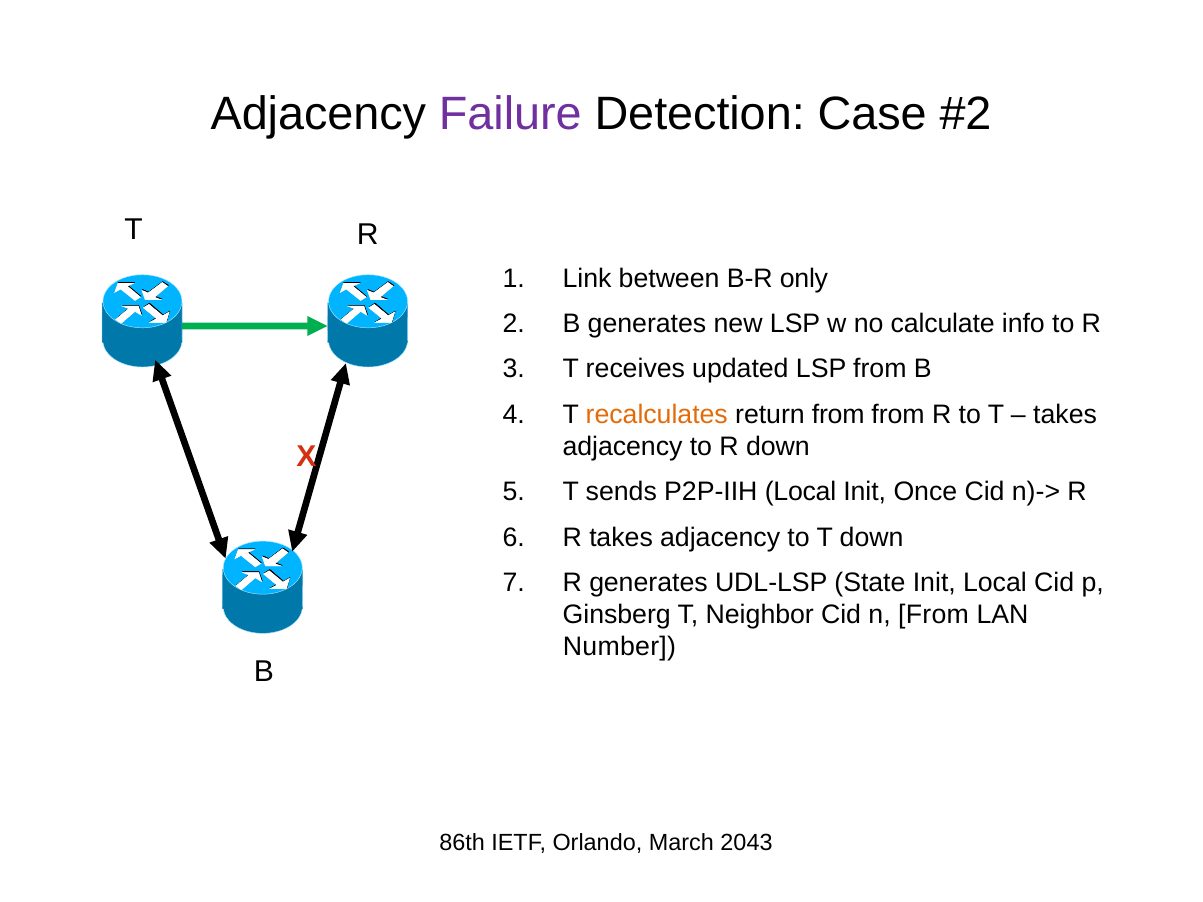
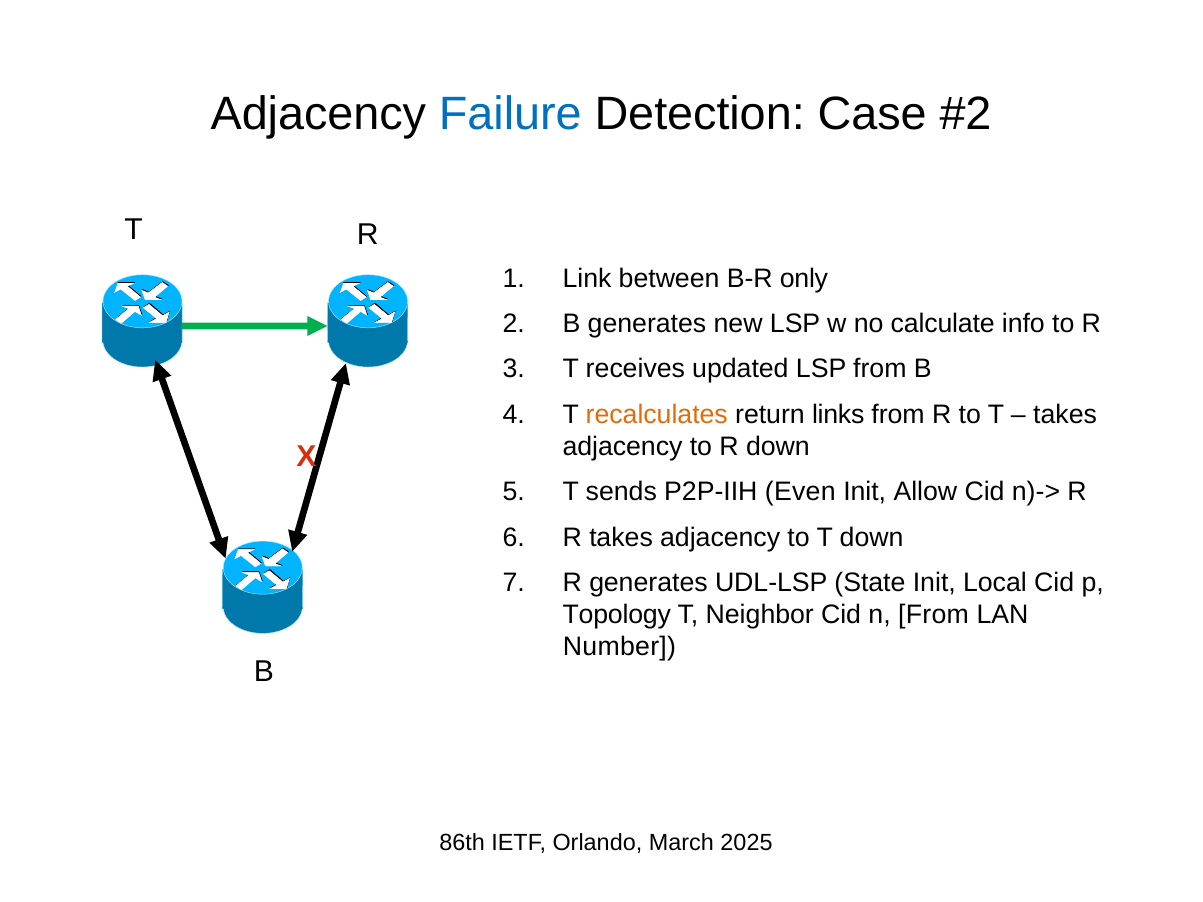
Failure colour: purple -> blue
return from: from -> links
P2P-IIH Local: Local -> Even
Once: Once -> Allow
Ginsberg: Ginsberg -> Topology
2043: 2043 -> 2025
